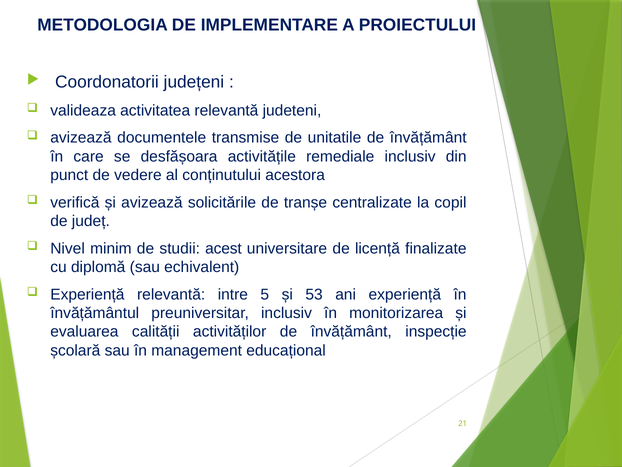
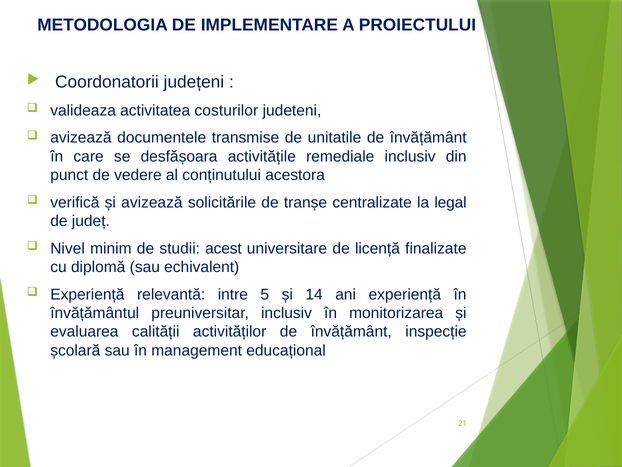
activitatea relevantă: relevantă -> costurilor
copil: copil -> legal
53: 53 -> 14
